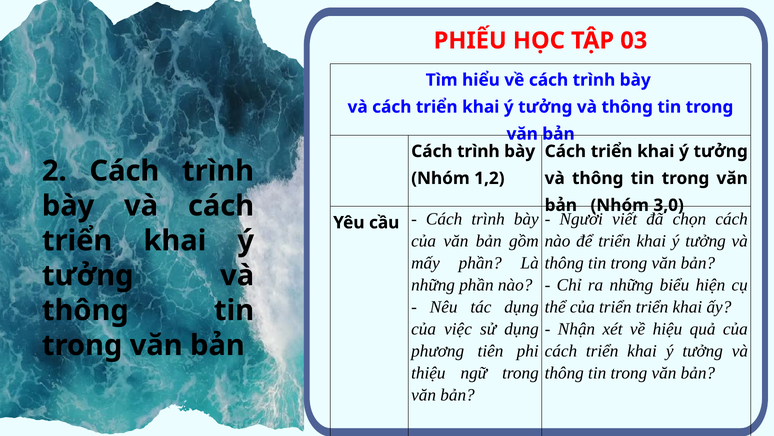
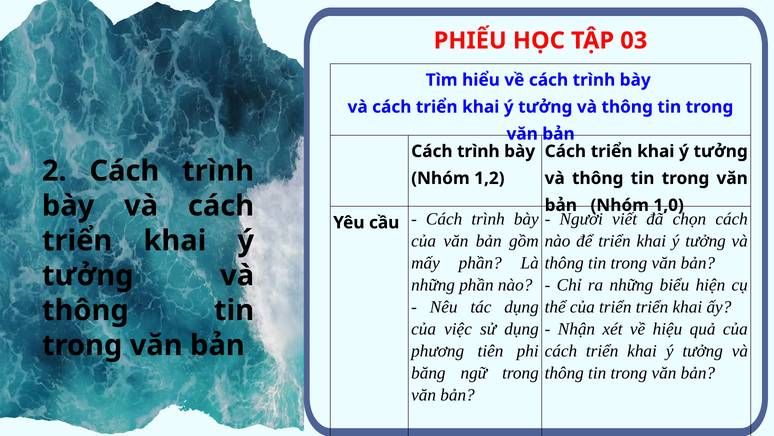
3,0: 3,0 -> 1,0
thiệu: thiệu -> băng
